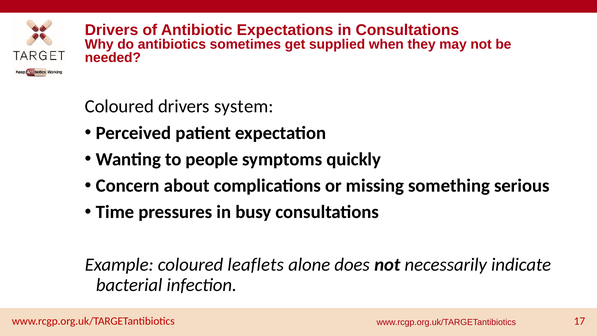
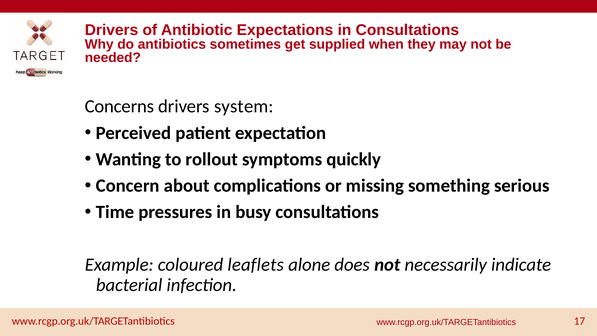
Coloured at (119, 106): Coloured -> Concerns
people: people -> rollout
